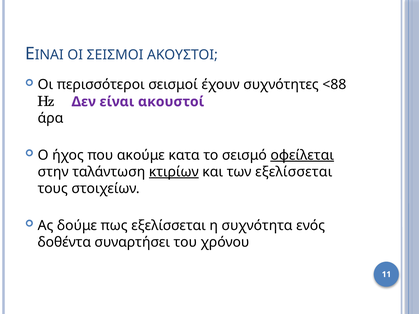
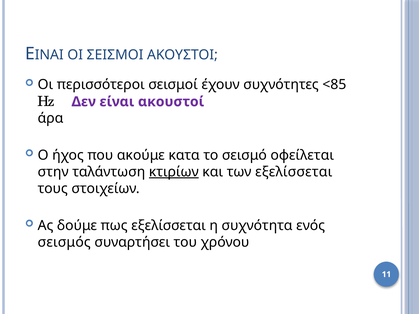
<88: <88 -> <85
οφείλεται underline: present -> none
δοθέντα: δοθέντα -> σεισμός
